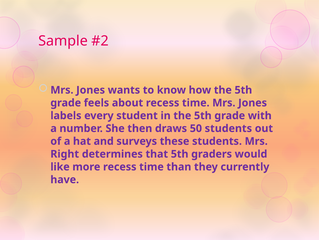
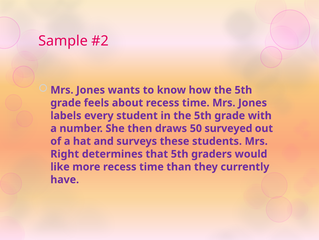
50 students: students -> surveyed
